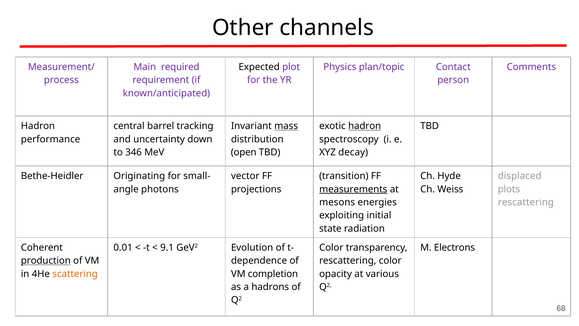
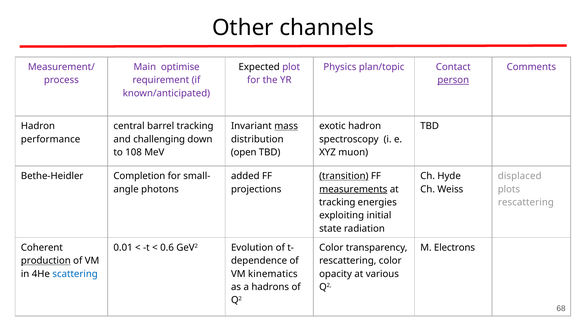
required: required -> optimise
person underline: none -> present
hadron at (365, 126) underline: present -> none
uncertainty: uncertainty -> challenging
346: 346 -> 108
decay: decay -> muon
Originating: Originating -> Completion
vector: vector -> added
transition underline: none -> present
mesons at (337, 202): mesons -> tracking
9.1: 9.1 -> 0.6
scattering colour: orange -> blue
completion: completion -> kinematics
